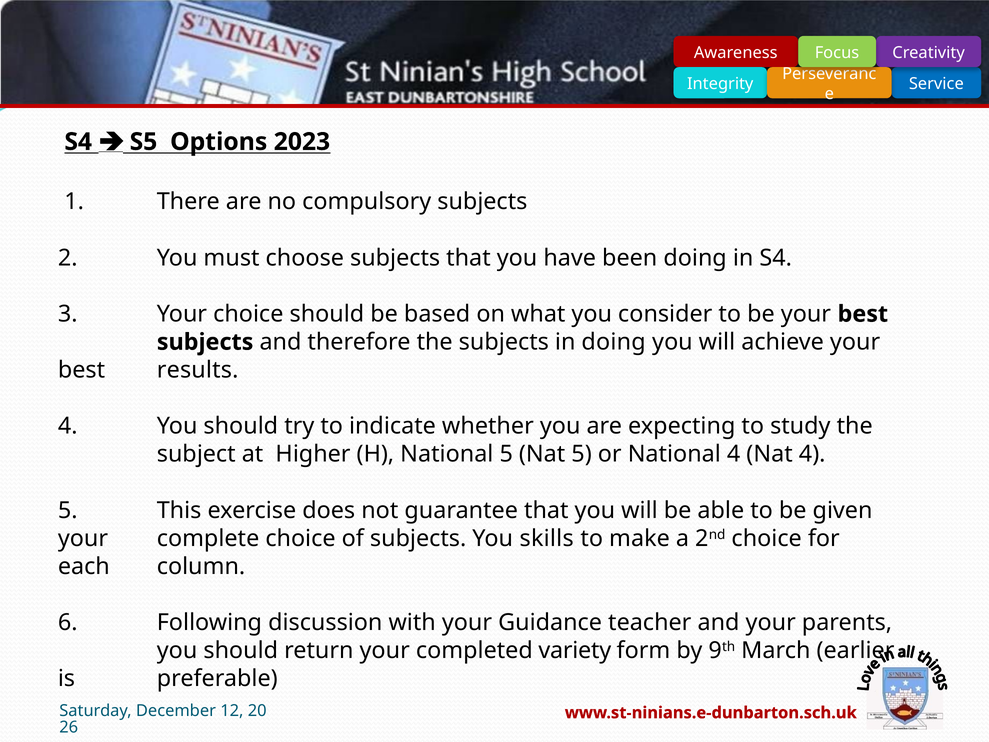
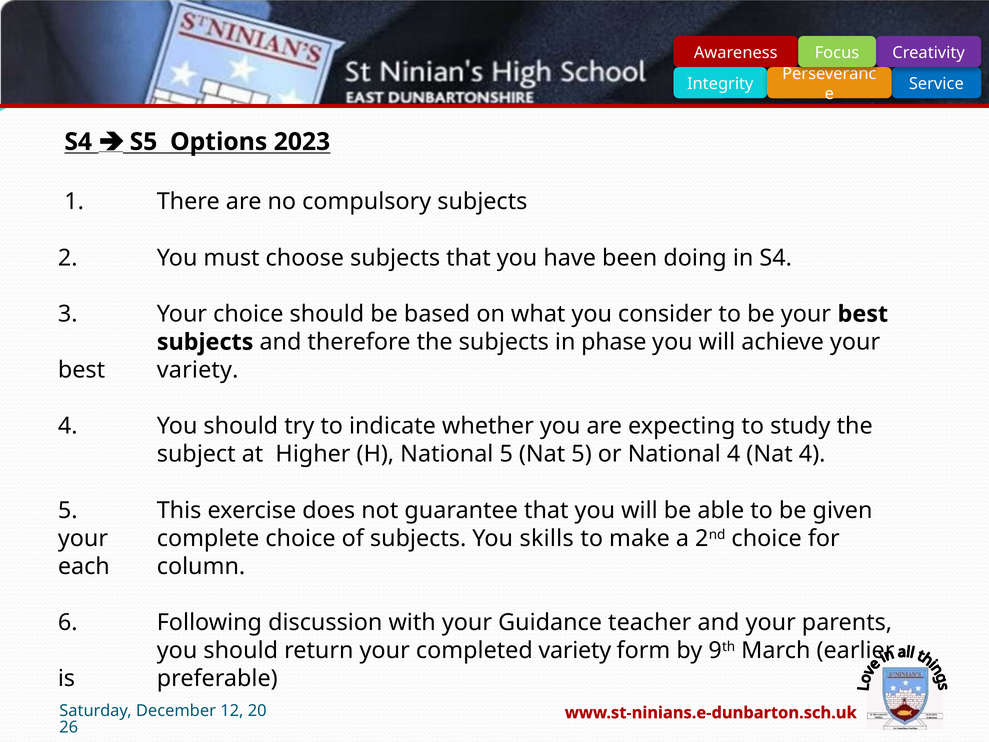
in doing: doing -> phase
best results: results -> variety
